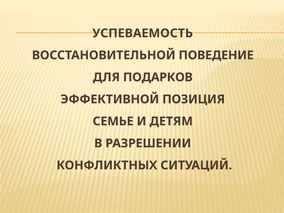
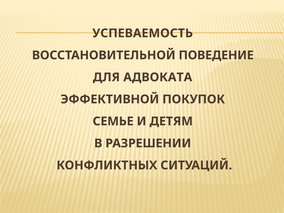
ПОДАРКОВ: ПОДАРКОВ -> АДВОКАТА
ПОЗИЦИЯ: ПОЗИЦИЯ -> ПОКУПОК
